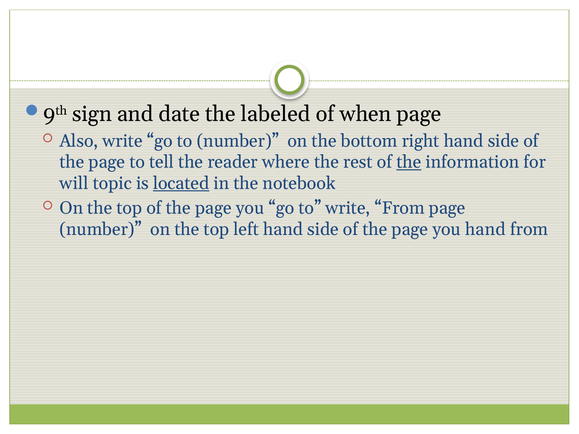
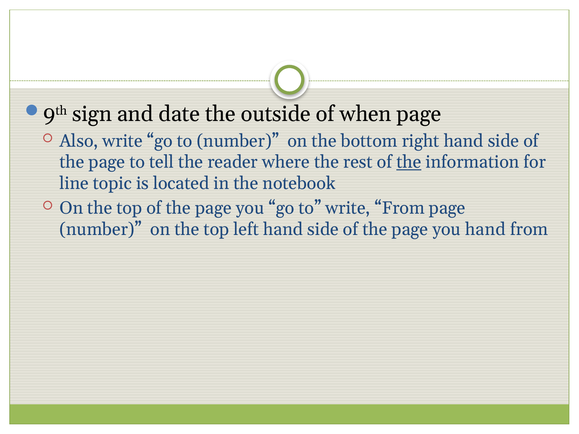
labeled: labeled -> outside
will: will -> line
located underline: present -> none
